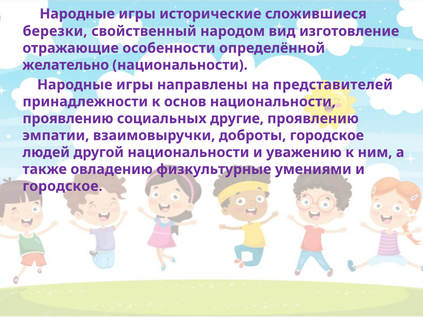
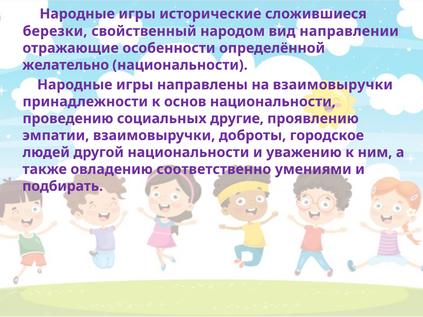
изготовление: изготовление -> направлении
на представителей: представителей -> взаимовыручки
проявлению at (68, 119): проявлению -> проведению
физкультурные: физкультурные -> соответственно
городское at (62, 186): городское -> подбирать
